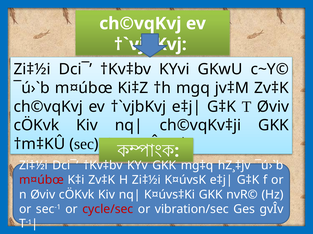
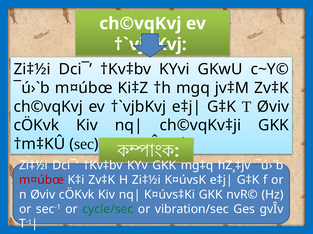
cycle/sec colour: red -> green
